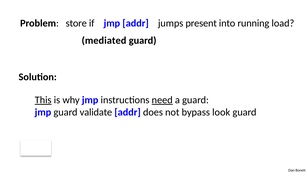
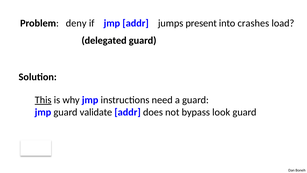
store: store -> deny
running: running -> crashes
mediated: mediated -> delegated
need underline: present -> none
